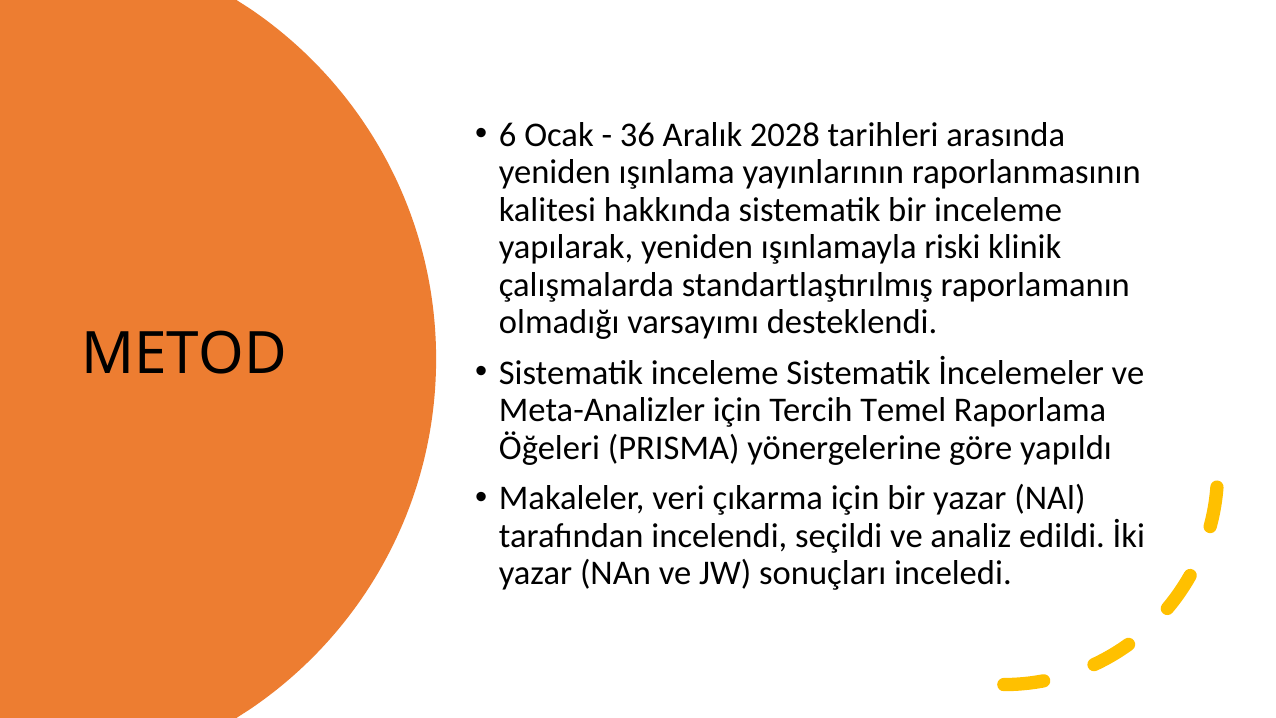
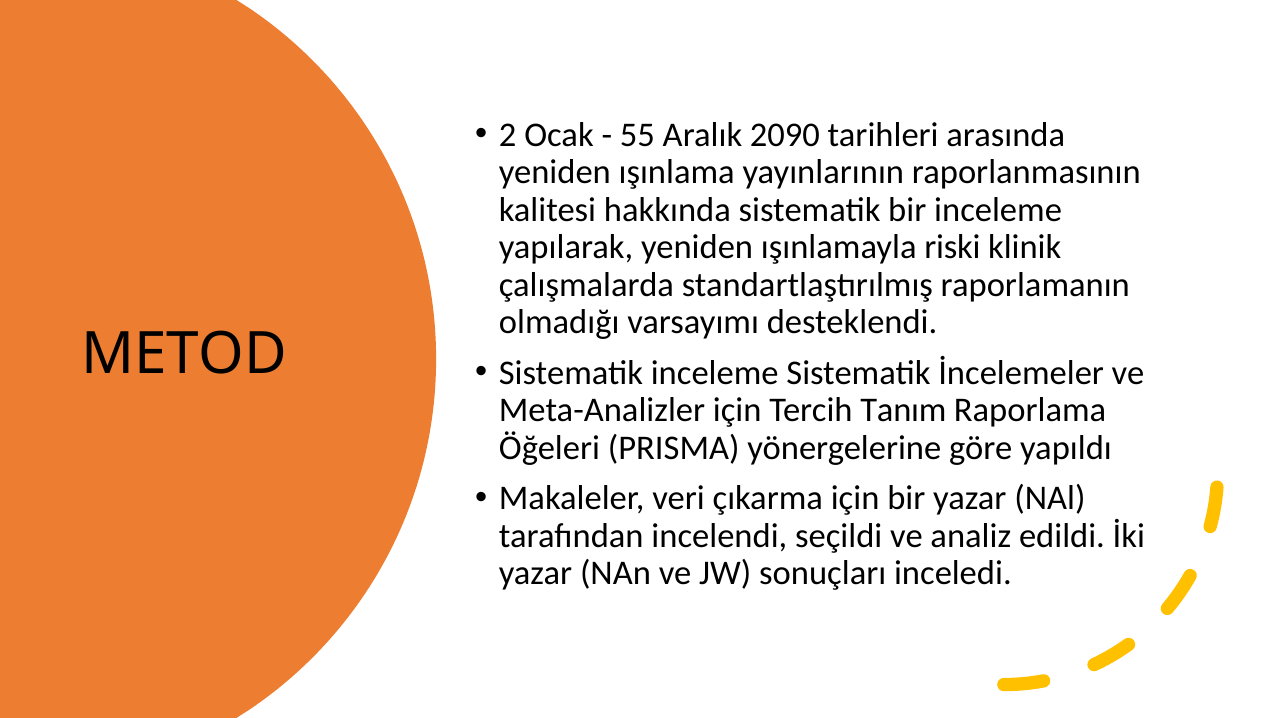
6: 6 -> 2
36: 36 -> 55
2028: 2028 -> 2090
Temel: Temel -> Tanım
